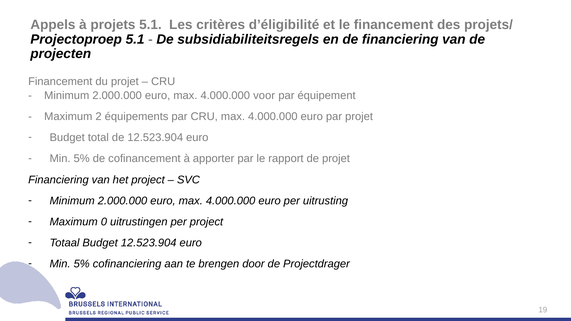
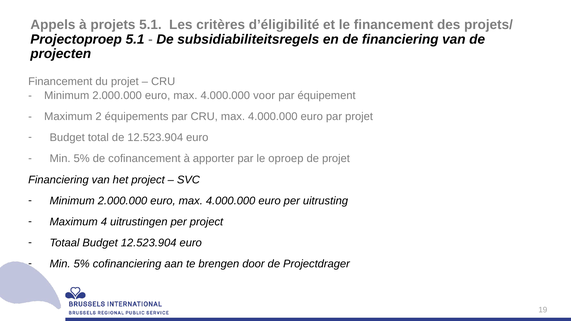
rapport: rapport -> oproep
0: 0 -> 4
